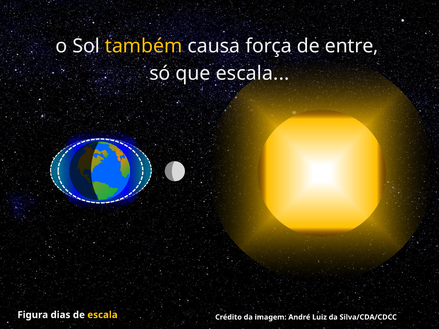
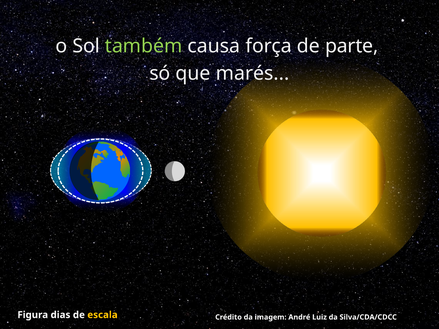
também colour: yellow -> light green
entre: entre -> parte
que escala: escala -> marés
